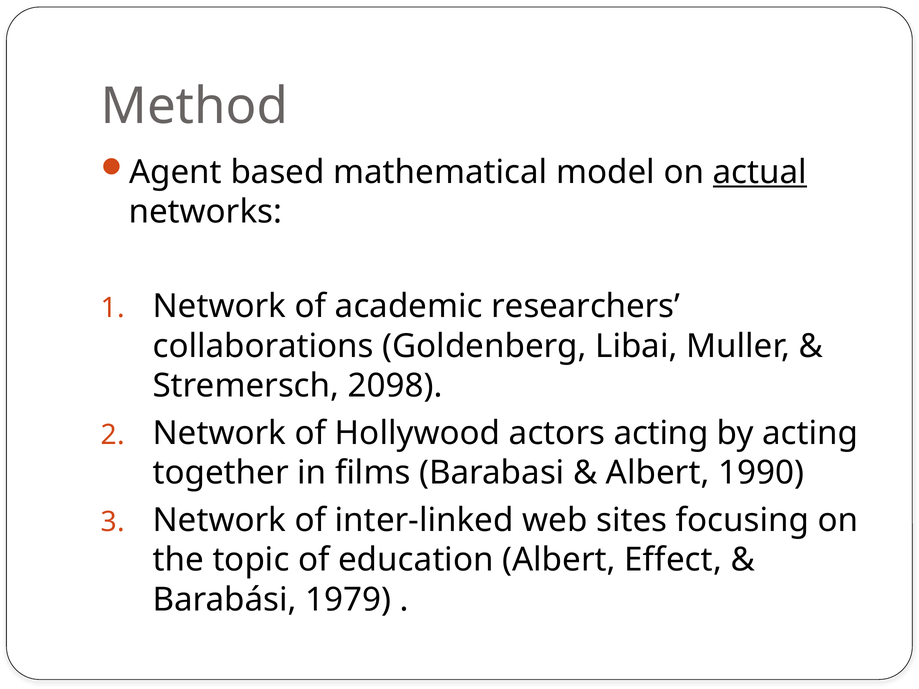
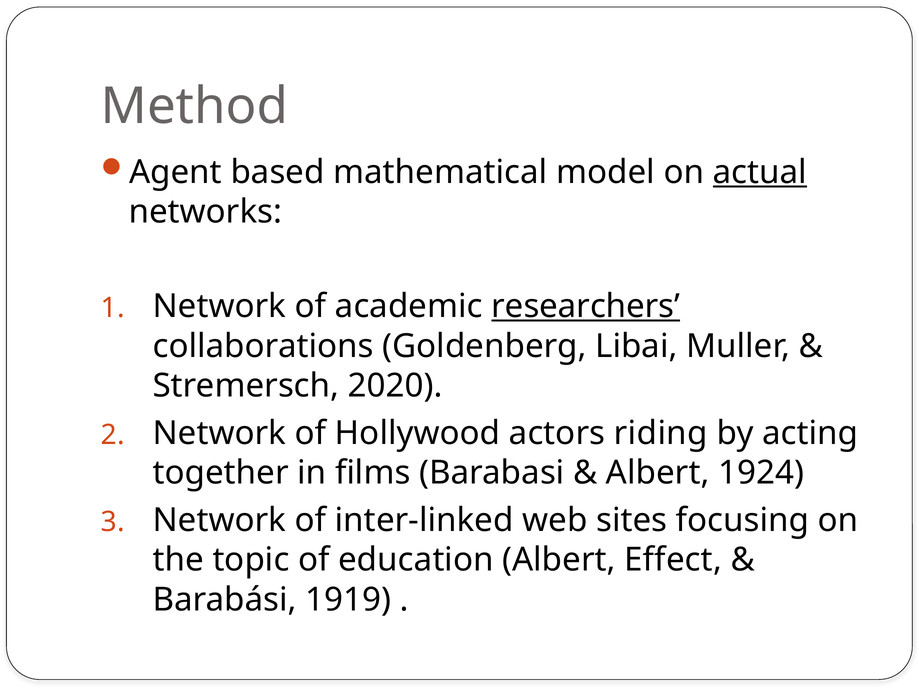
researchers underline: none -> present
2098: 2098 -> 2020
actors acting: acting -> riding
1990: 1990 -> 1924
1979: 1979 -> 1919
